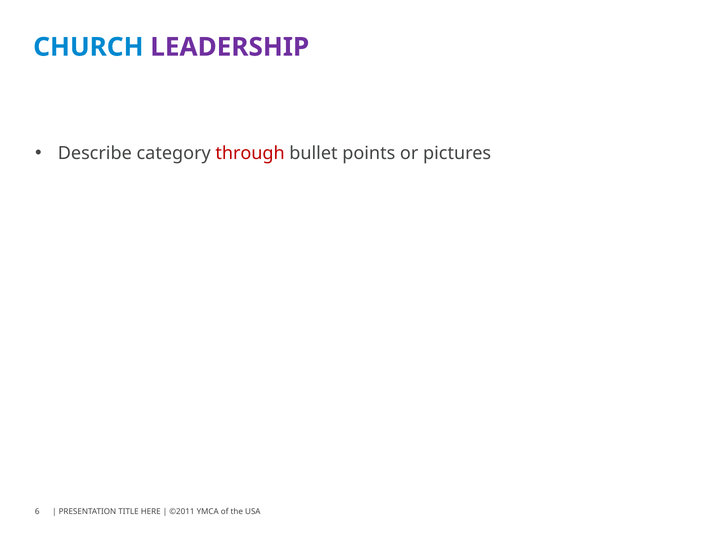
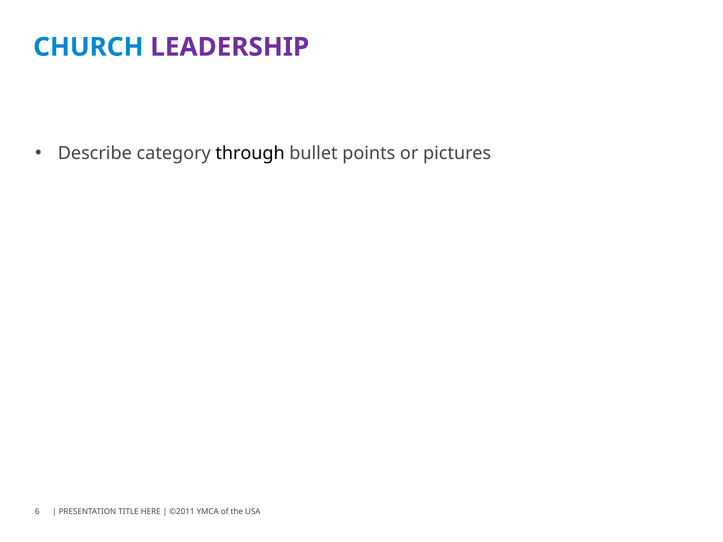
through colour: red -> black
